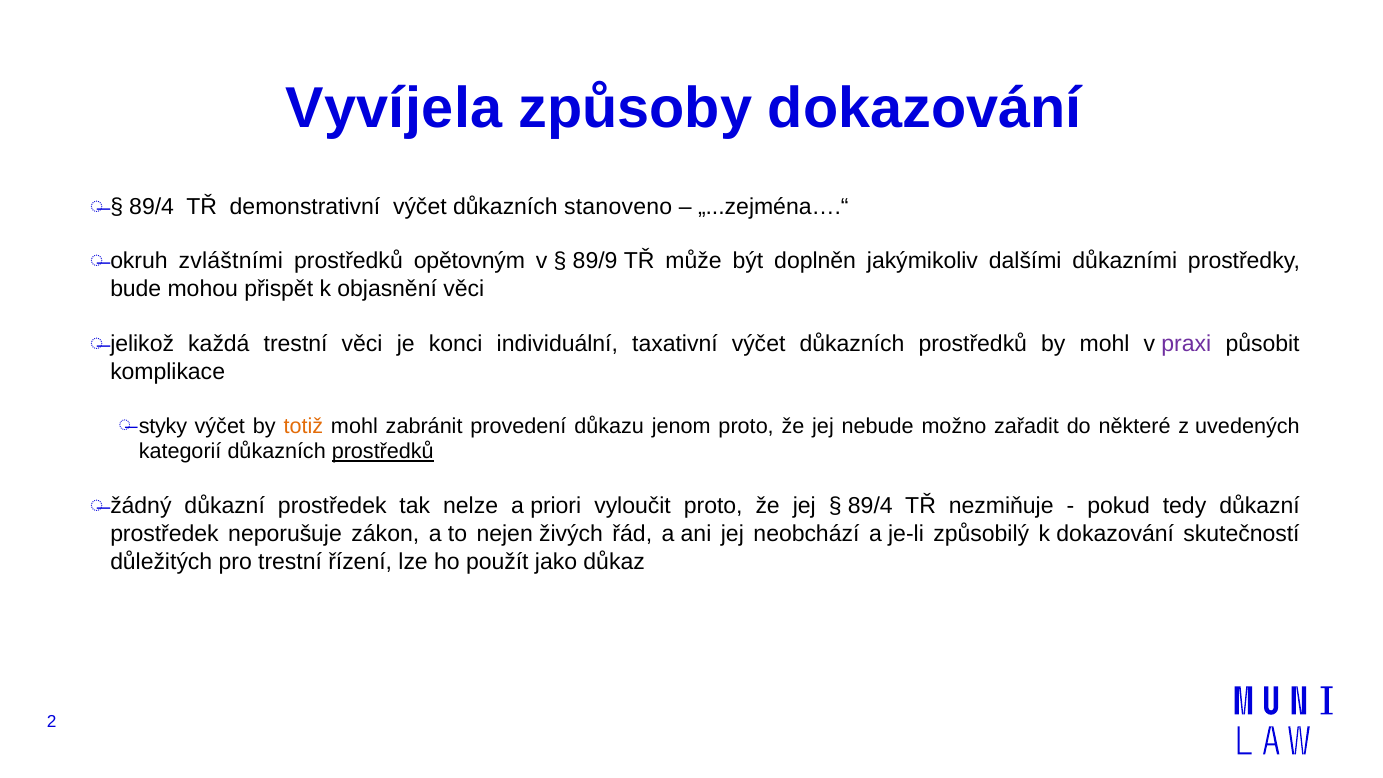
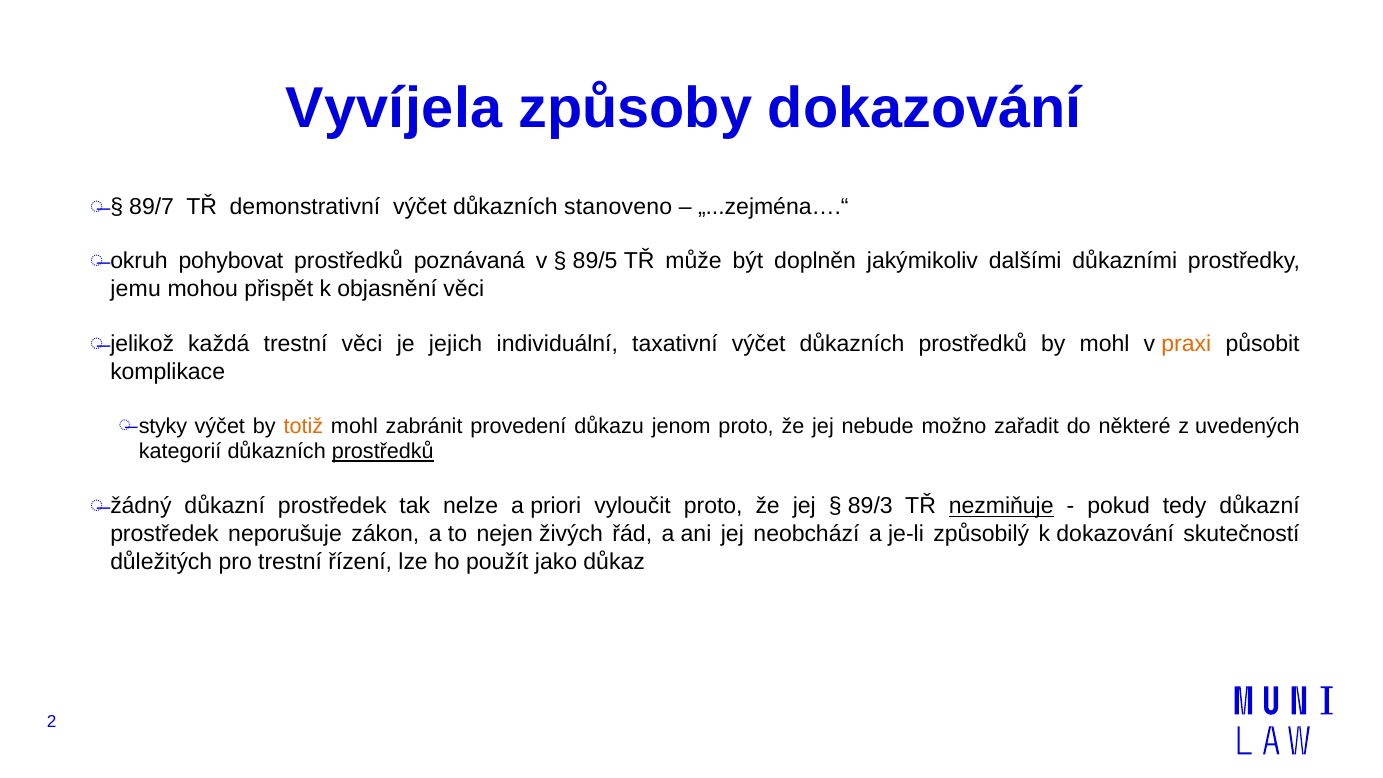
89/4 at (152, 207): 89/4 -> 89/7
zvláštními: zvláštními -> pohybovat
opětovným: opětovným -> poznávaná
89/9: 89/9 -> 89/5
bude: bude -> jemu
konci: konci -> jejich
praxi colour: purple -> orange
89/4 at (870, 506): 89/4 -> 89/3
nezmiňuje underline: none -> present
